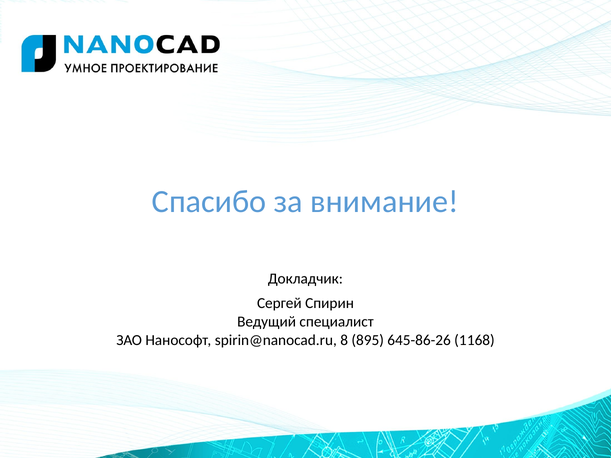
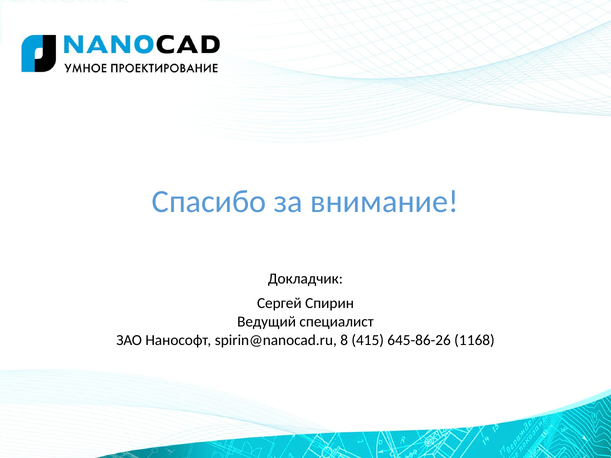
895: 895 -> 415
